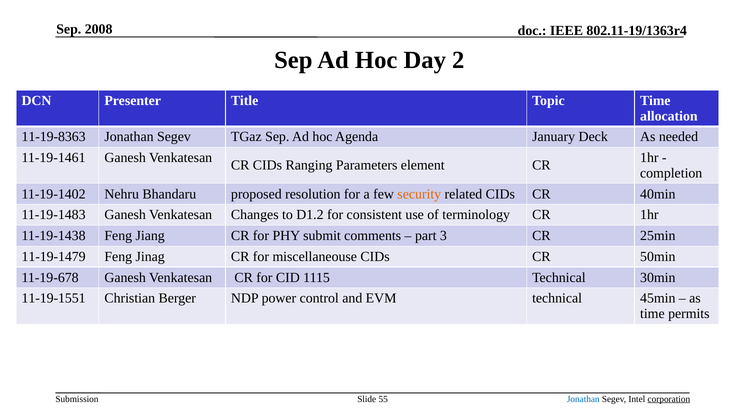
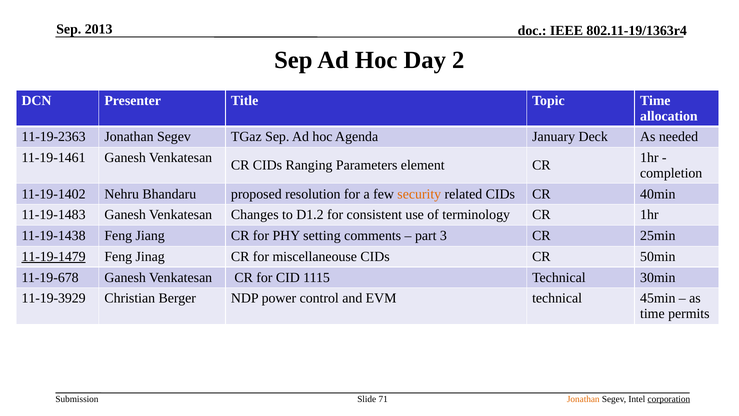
2008: 2008 -> 2013
11-19-8363: 11-19-8363 -> 11-19-2363
submit: submit -> setting
11-19-1479 underline: none -> present
11-19-1551: 11-19-1551 -> 11-19-3929
55: 55 -> 71
Jonathan at (583, 399) colour: blue -> orange
